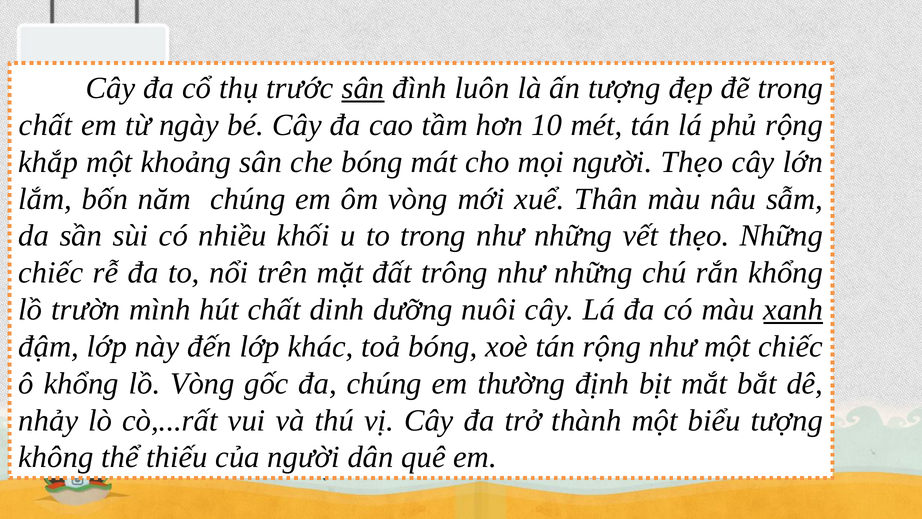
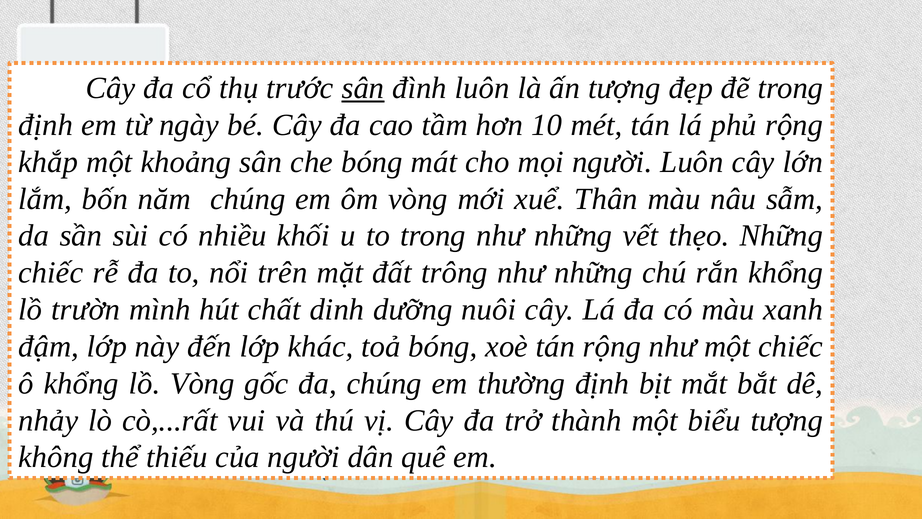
chất at (46, 125): chất -> định
người Thẹo: Thẹo -> Luôn
xanh underline: present -> none
